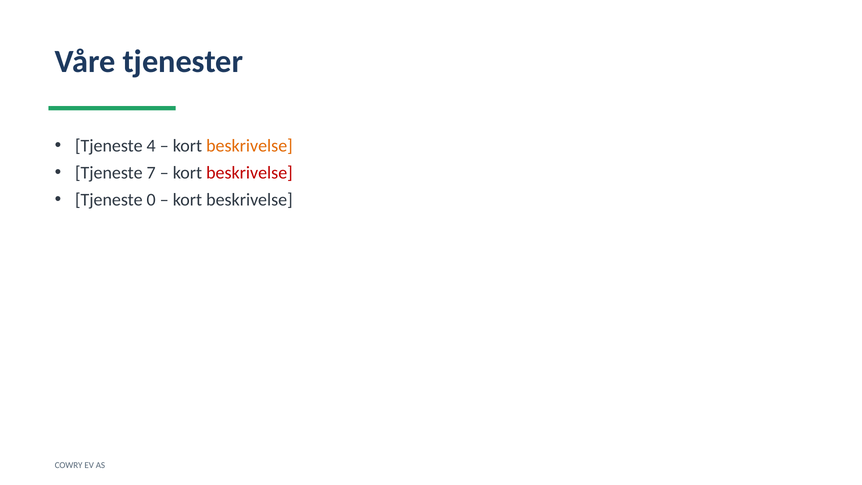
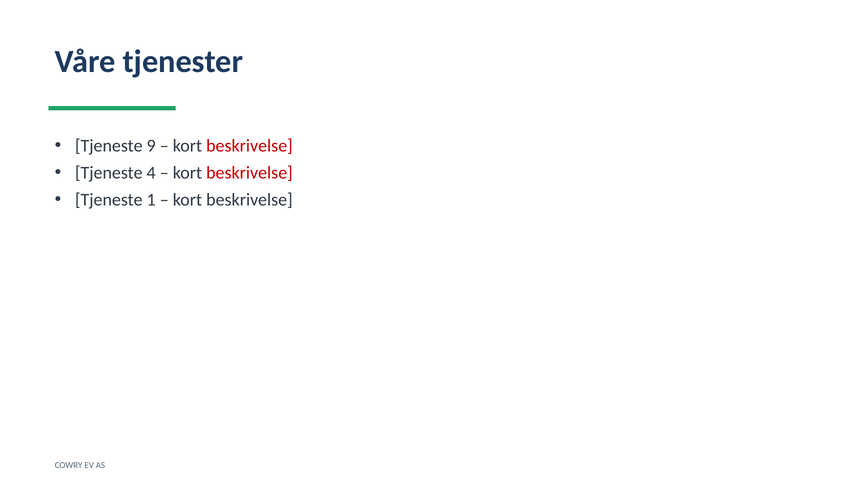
4: 4 -> 9
beskrivelse at (249, 146) colour: orange -> red
7: 7 -> 4
0: 0 -> 1
